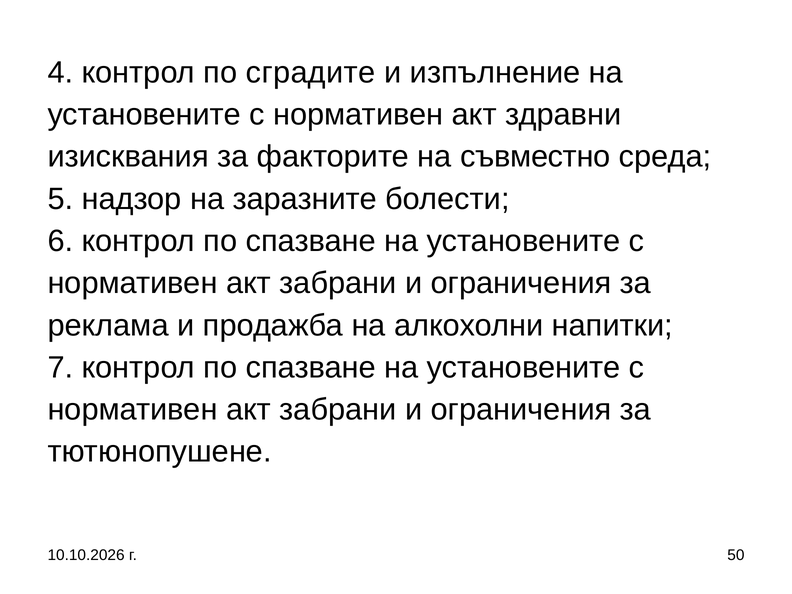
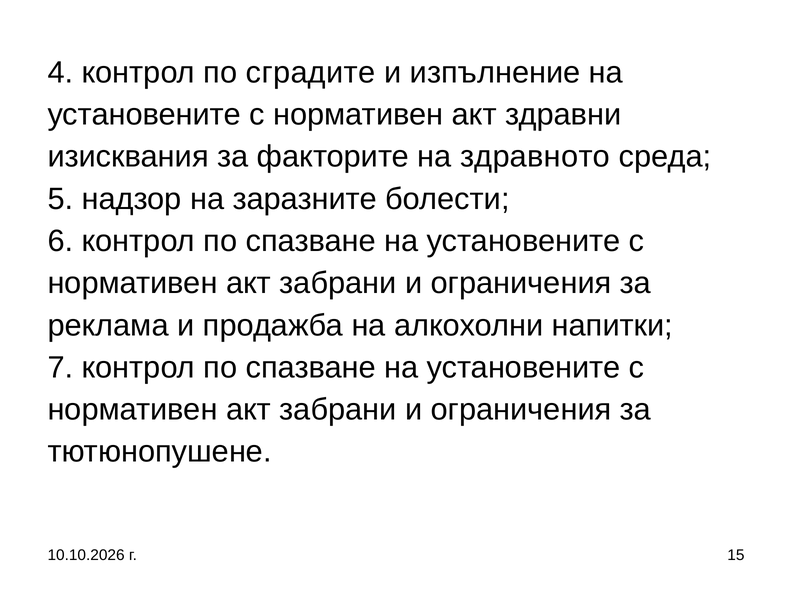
съвместно: съвместно -> здравното
50: 50 -> 15
